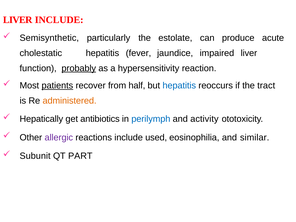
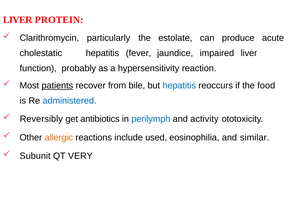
LIVER INCLUDE: INCLUDE -> PROTEIN
Semisynthetic: Semisynthetic -> Clarithromycin
probably underline: present -> none
half: half -> bile
tract: tract -> food
administered colour: orange -> blue
Hepatically: Hepatically -> Reversibly
allergic colour: purple -> orange
PART: PART -> VERY
